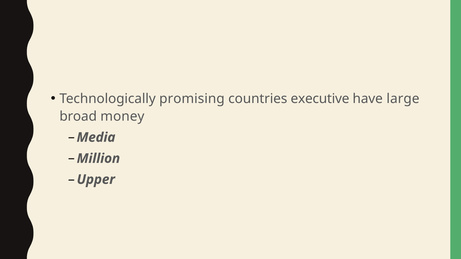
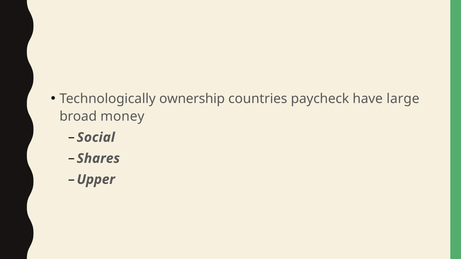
promising: promising -> ownership
executive: executive -> paycheck
Media: Media -> Social
Million: Million -> Shares
